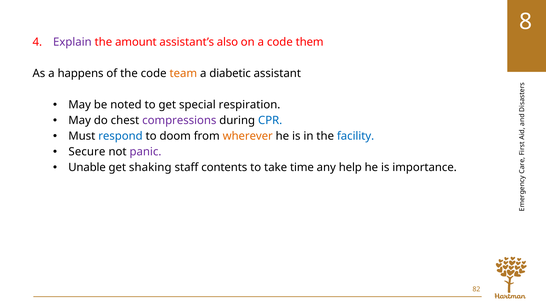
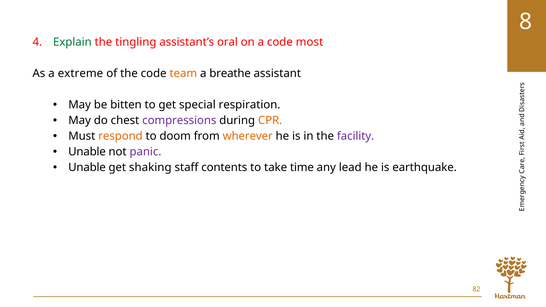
Explain colour: purple -> green
amount: amount -> tingling
also: also -> oral
them: them -> most
happens: happens -> extreme
diabetic: diabetic -> breathe
noted: noted -> bitten
CPR colour: blue -> orange
respond colour: blue -> orange
facility colour: blue -> purple
Secure at (87, 152): Secure -> Unable
help: help -> lead
importance: importance -> earthquake
